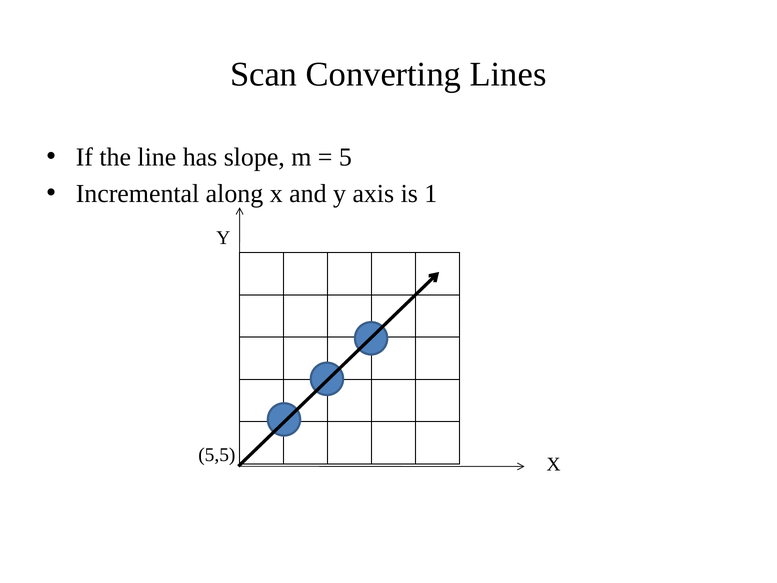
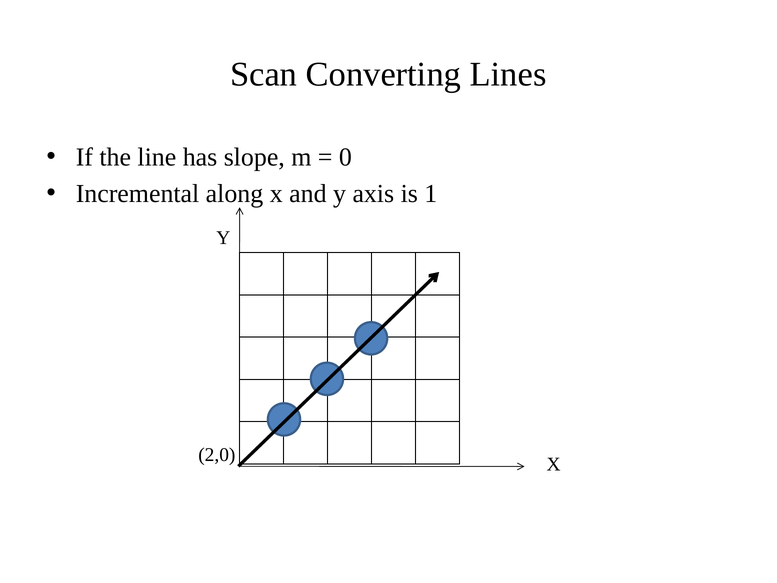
5: 5 -> 0
5,5: 5,5 -> 2,0
